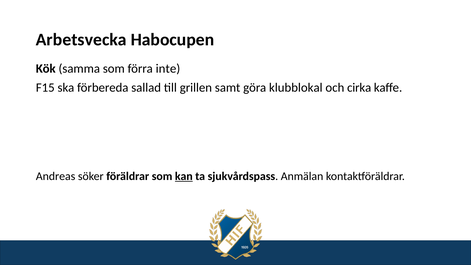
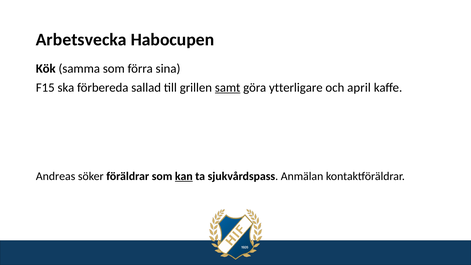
inte: inte -> sina
samt underline: none -> present
klubblokal: klubblokal -> ytterligare
cirka: cirka -> april
